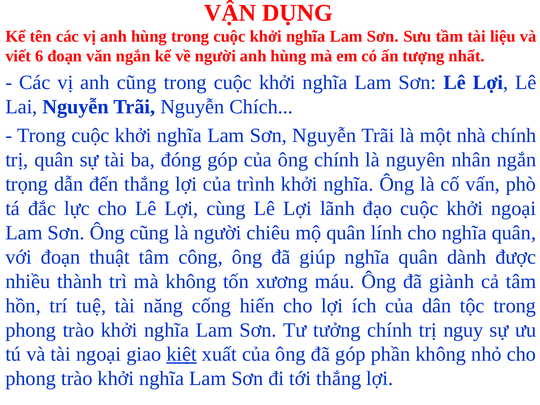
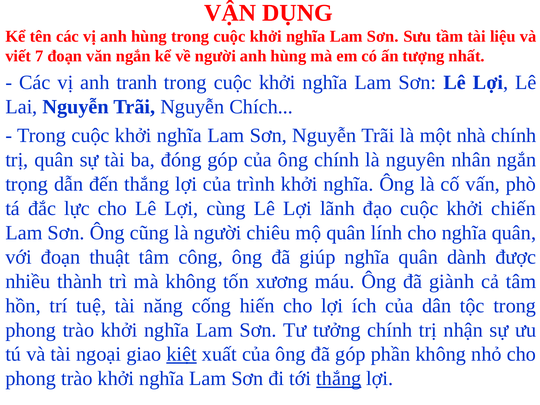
6: 6 -> 7
anh cũng: cũng -> tranh
khởi ngoại: ngoại -> chiến
nguy: nguy -> nhận
thắng at (339, 379) underline: none -> present
